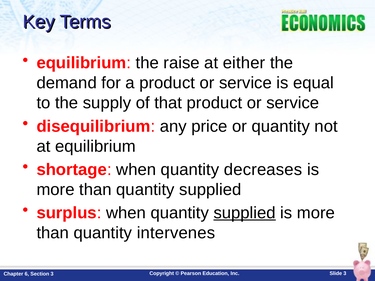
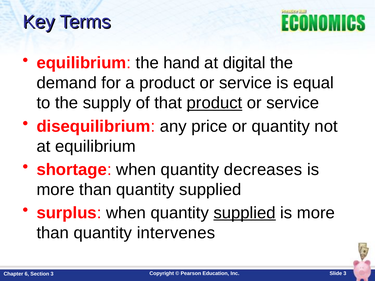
raise: raise -> hand
either: either -> digital
product at (214, 103) underline: none -> present
